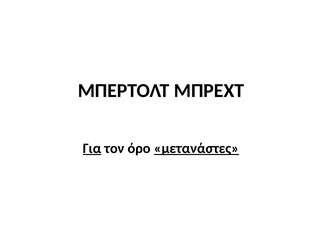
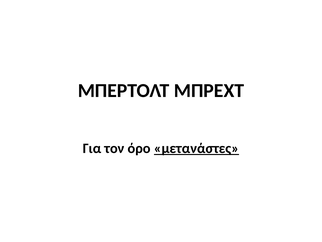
Για underline: present -> none
